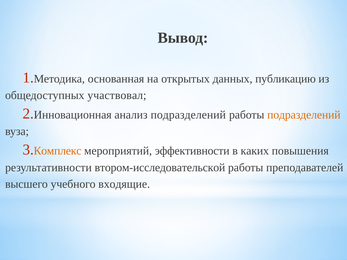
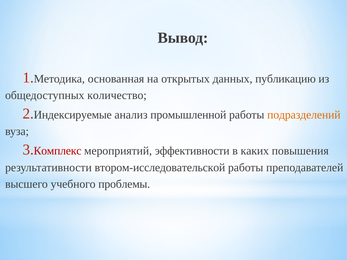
участвовал: участвовал -> количество
Инновационная: Инновационная -> Индексируемые
анализ подразделений: подразделений -> промышленной
Комплекс colour: orange -> red
входящие: входящие -> проблемы
